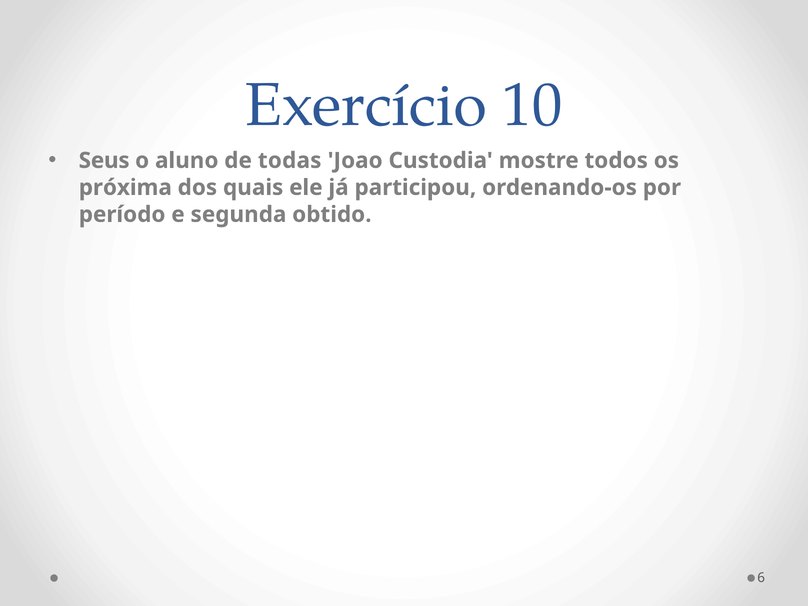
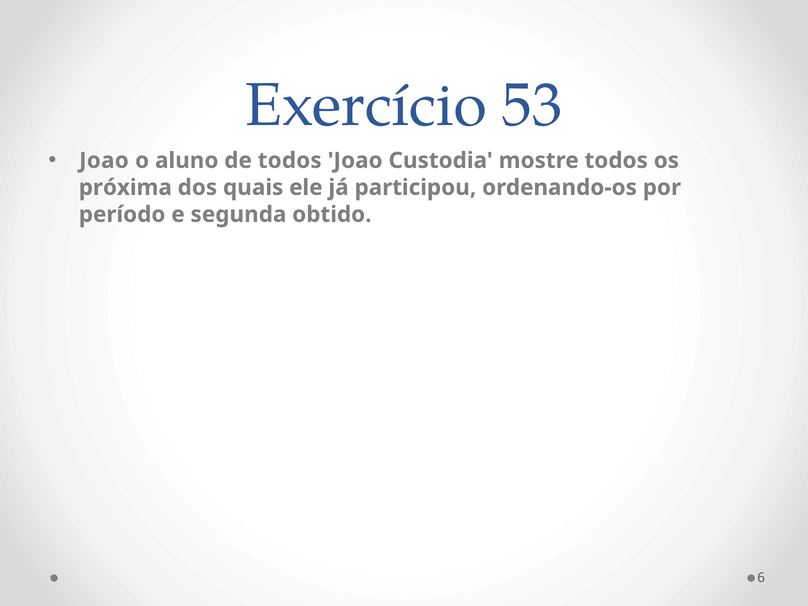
10: 10 -> 53
Seus at (104, 161): Seus -> Joao
de todas: todas -> todos
